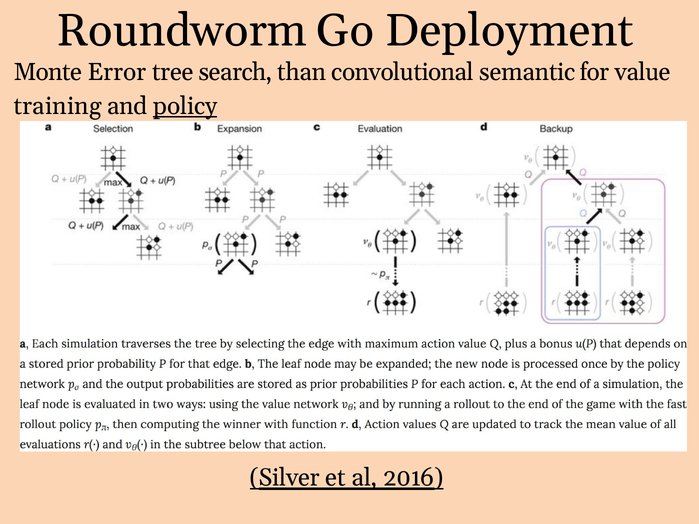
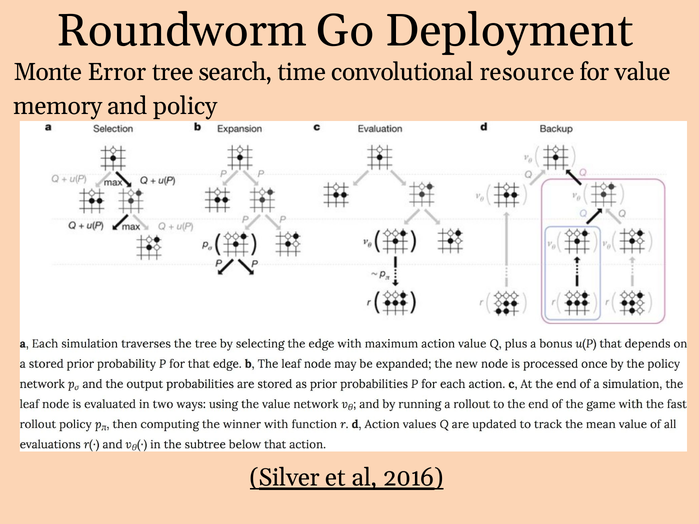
than: than -> time
semantic: semantic -> resource
training: training -> memory
policy underline: present -> none
